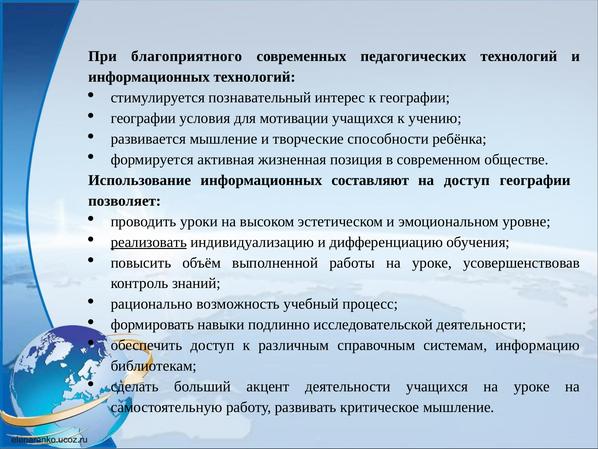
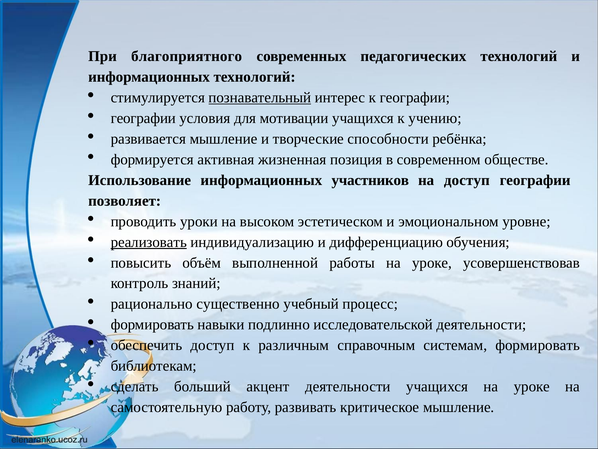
познавательный underline: none -> present
составляют: составляют -> участников
возможность: возможность -> существенно
системам информацию: информацию -> формировать
